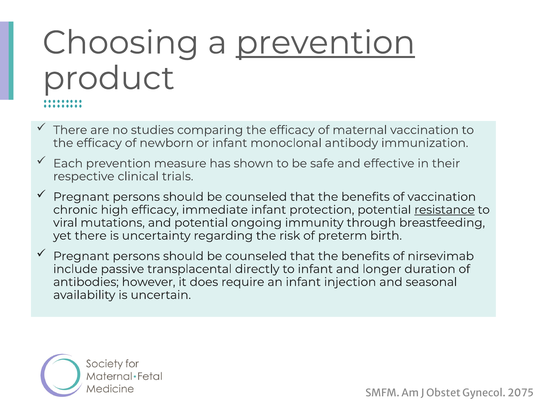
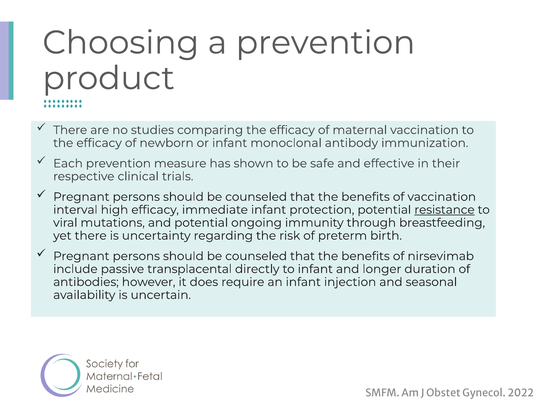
prevention at (326, 43) underline: present -> none
chronic: chronic -> interval
2075: 2075 -> 2022
